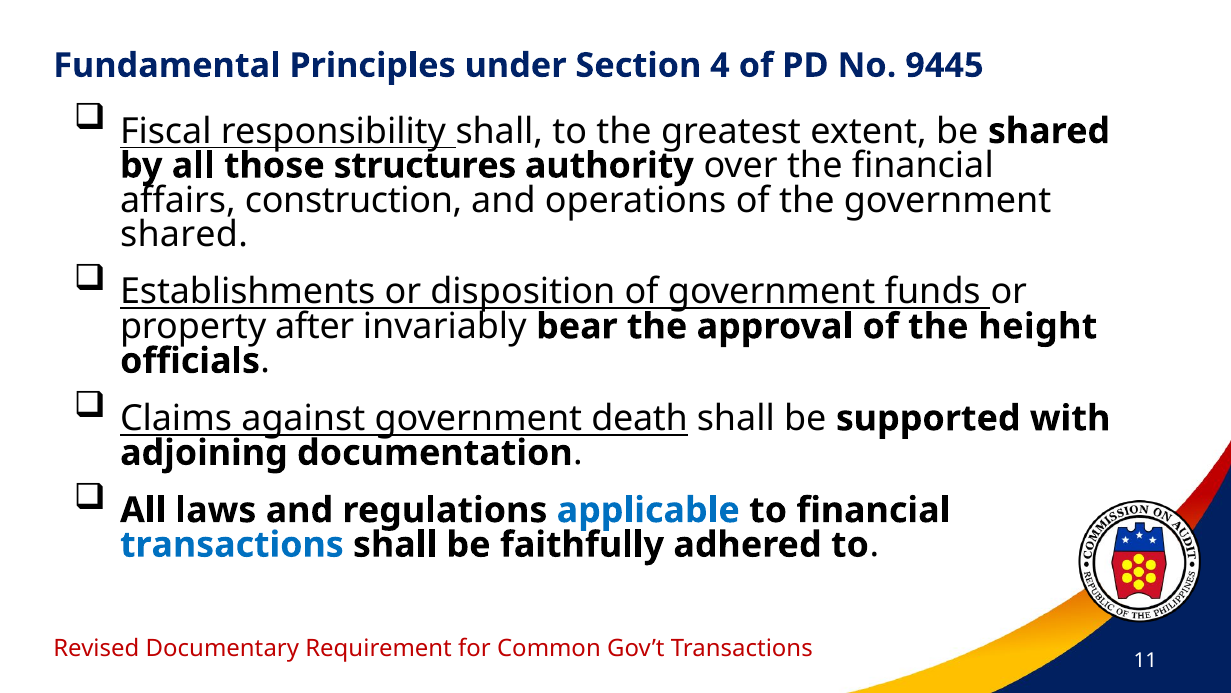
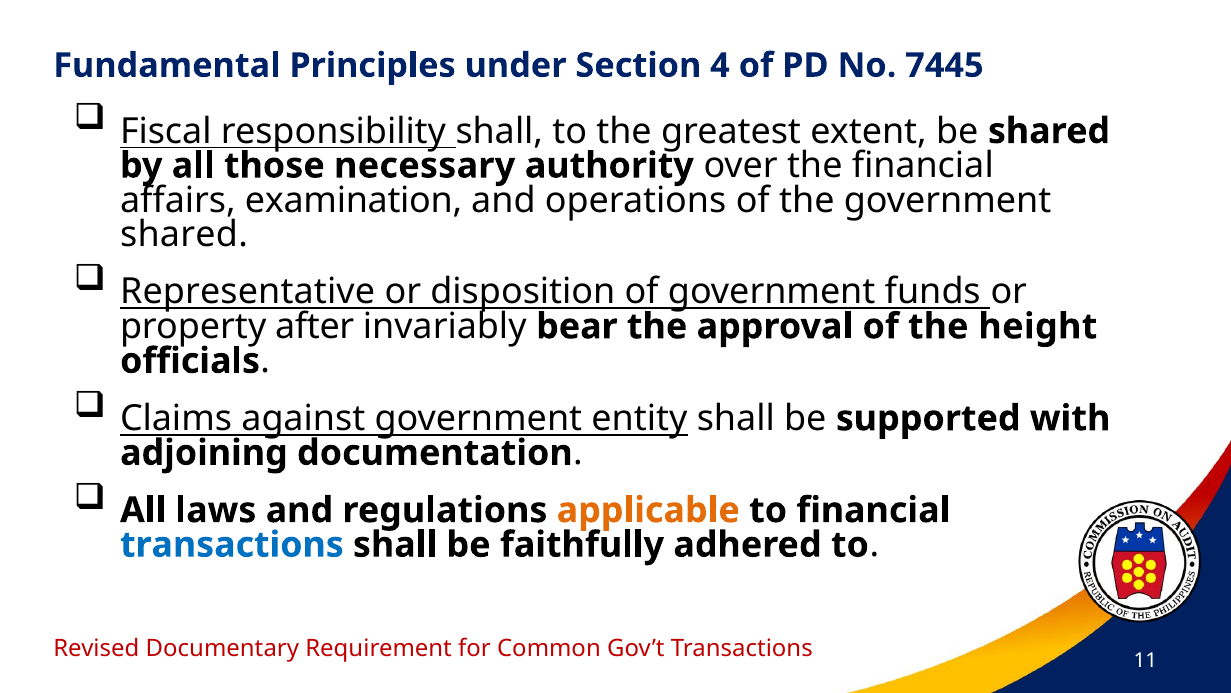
9445: 9445 -> 7445
structures: structures -> necessary
construction: construction -> examination
Establishments: Establishments -> Representative
death: death -> entity
applicable colour: blue -> orange
